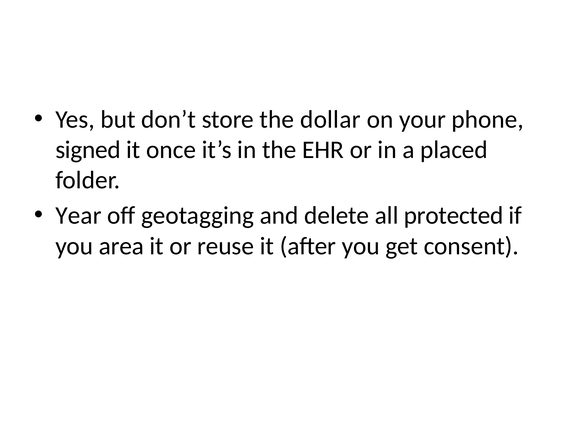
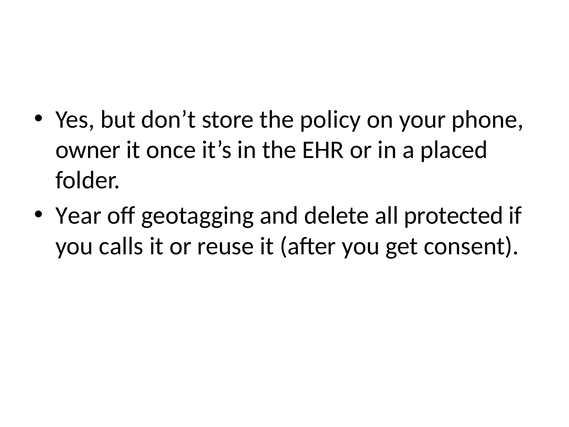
dollar: dollar -> policy
signed: signed -> owner
area: area -> calls
